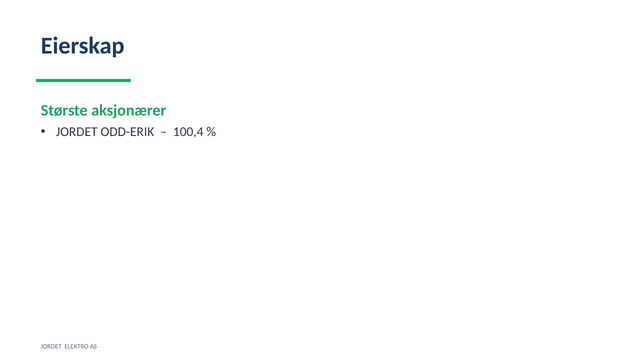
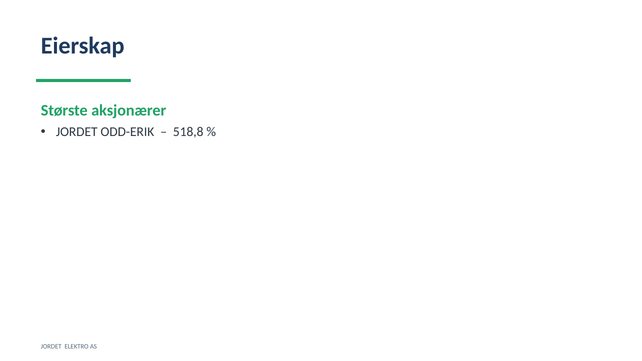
100,4: 100,4 -> 518,8
